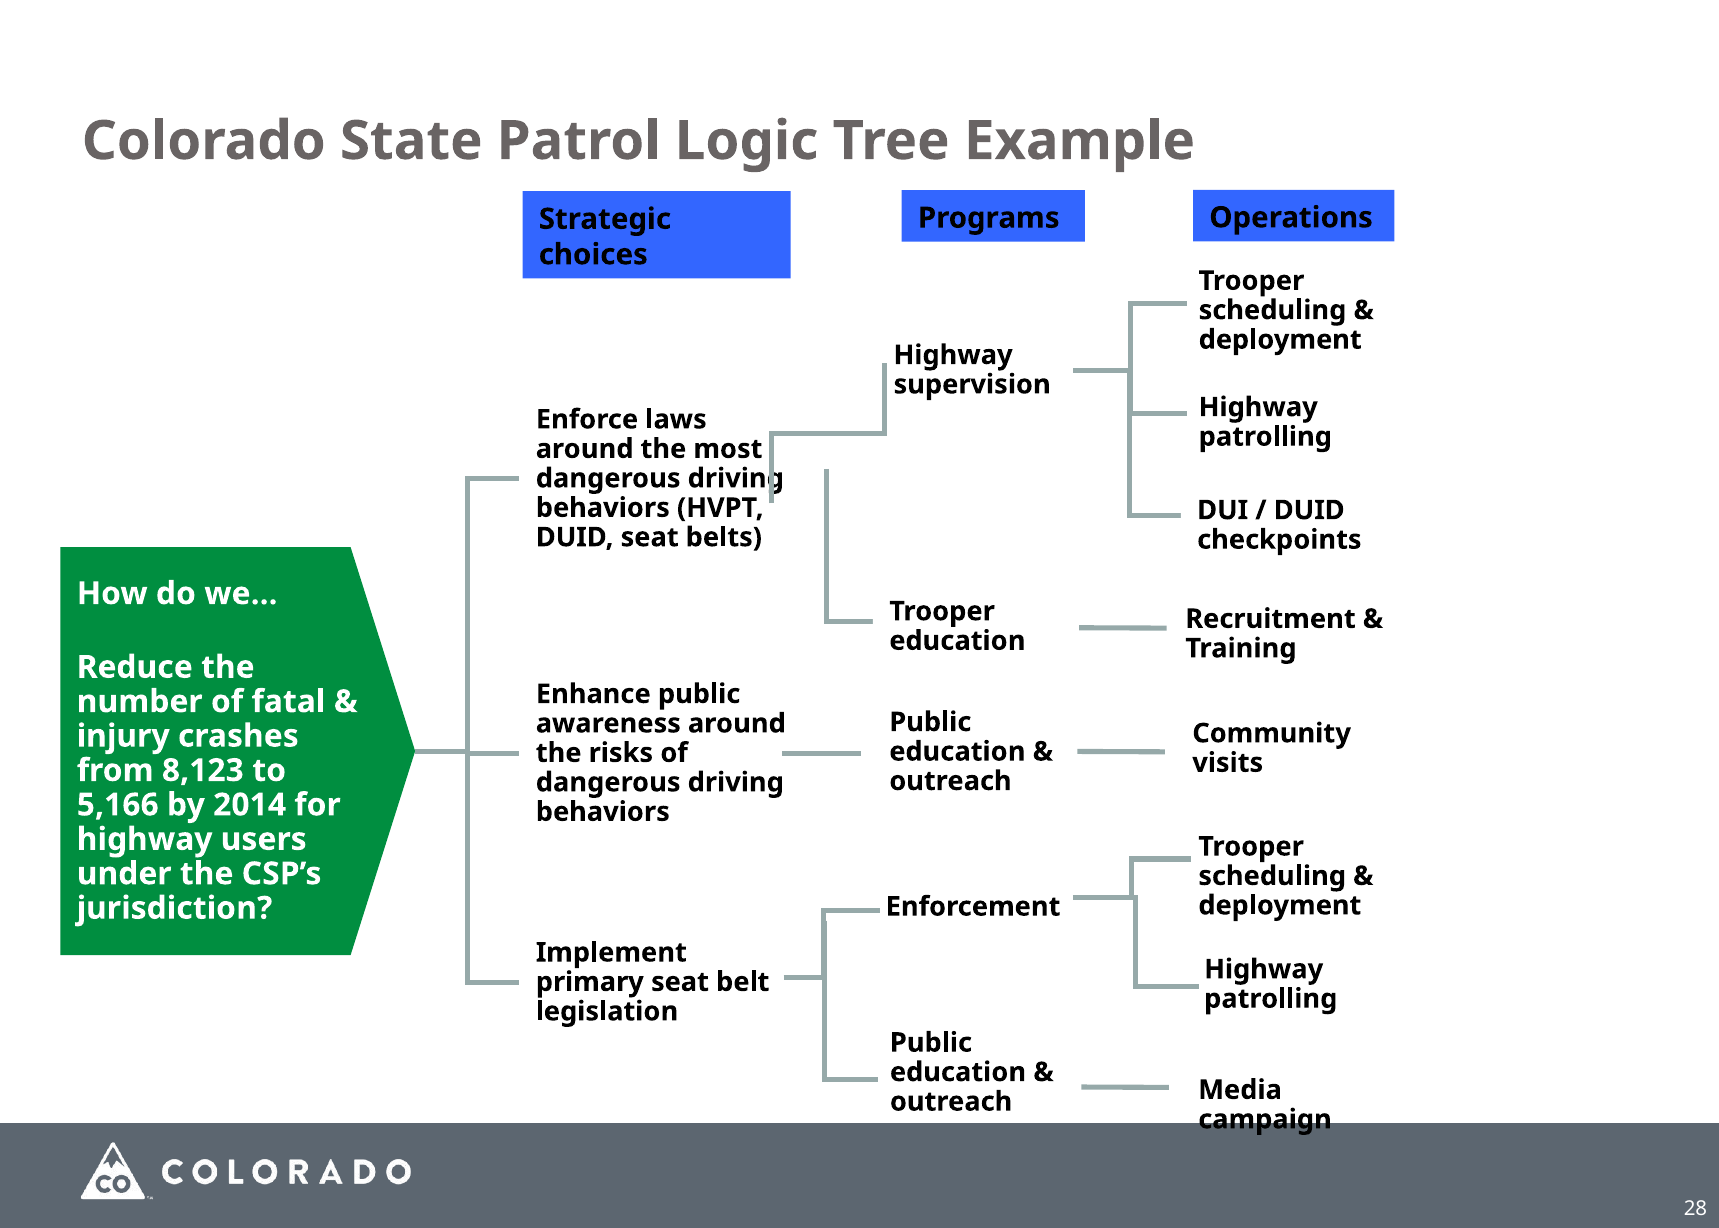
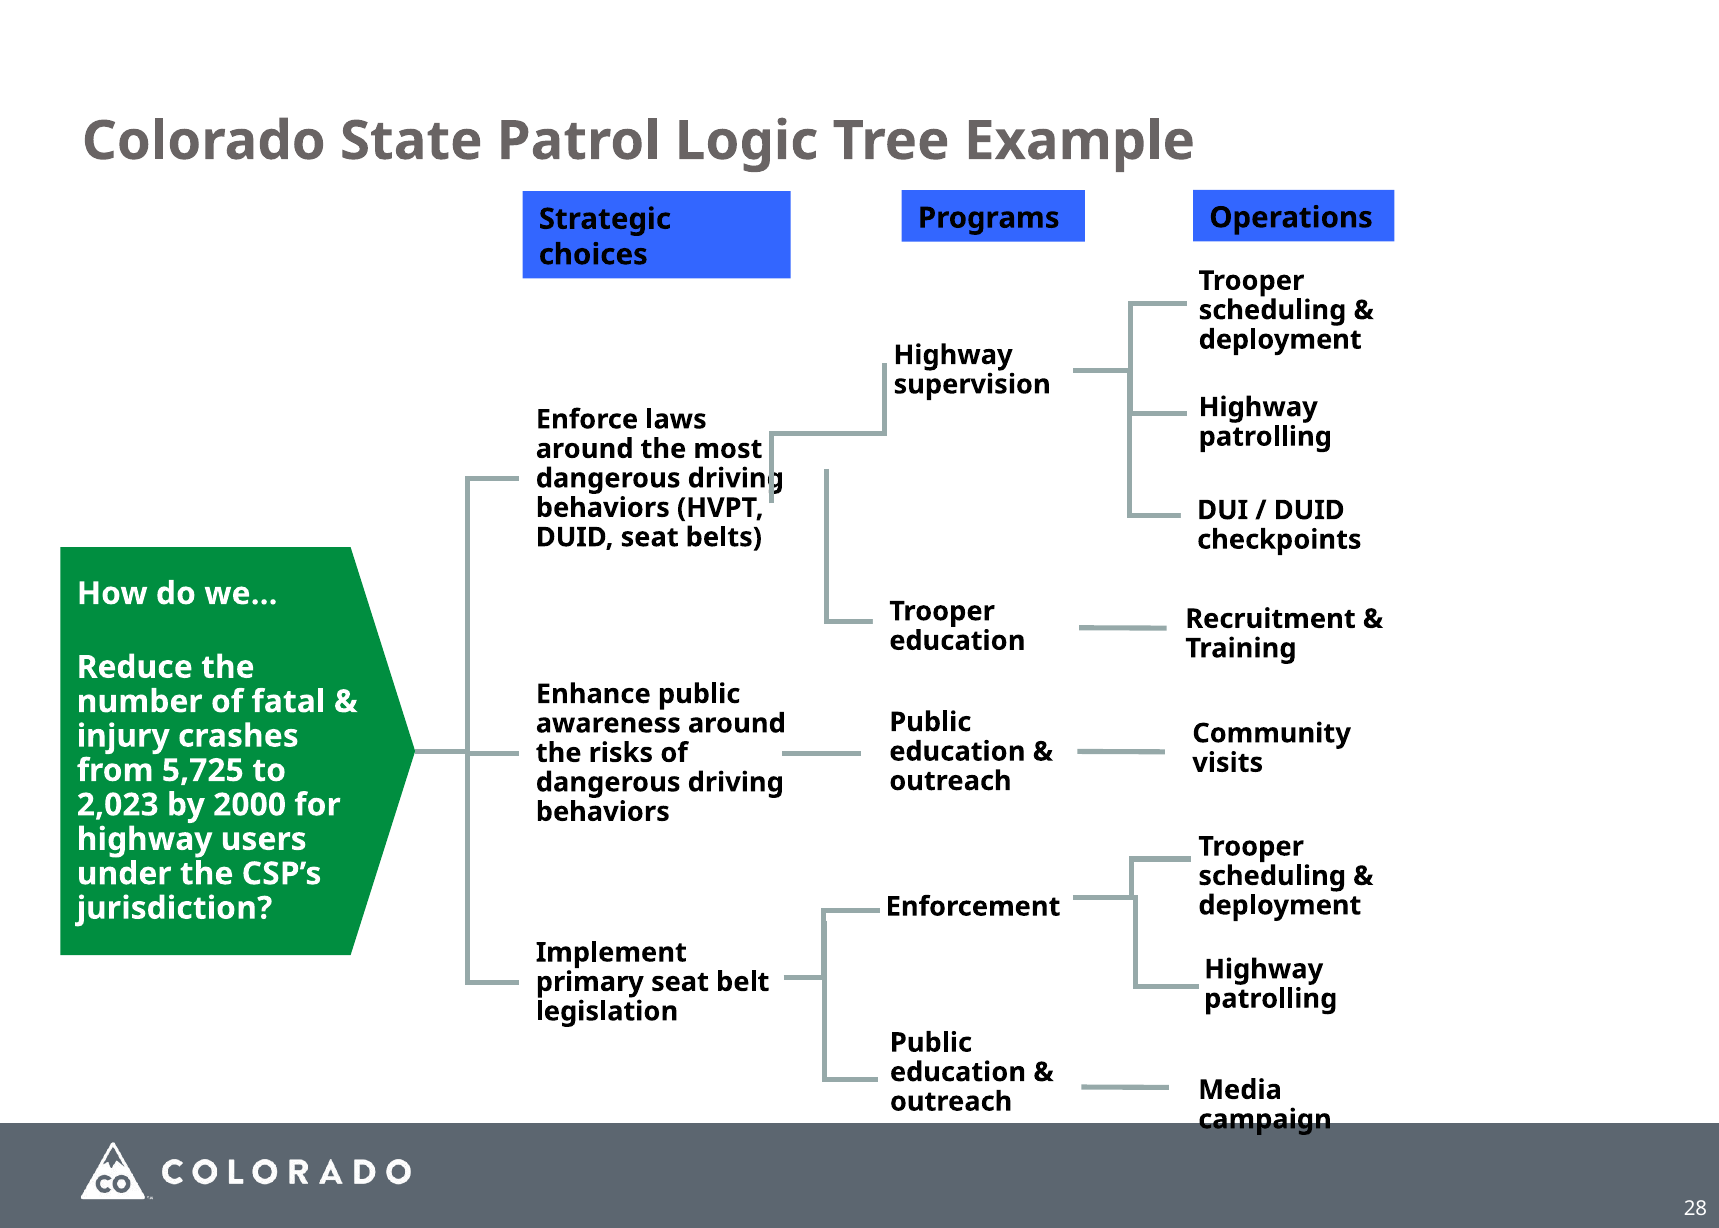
8,123: 8,123 -> 5,725
5,166: 5,166 -> 2,023
2014: 2014 -> 2000
